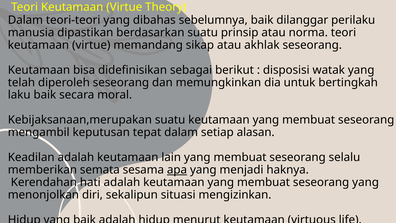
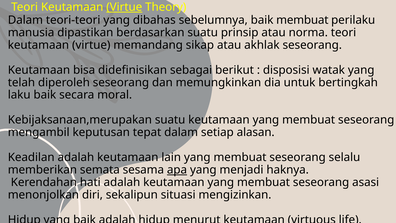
Virtue at (124, 7) underline: none -> present
baik dilanggar: dilanggar -> membuat
seseorang yang: yang -> asasi
